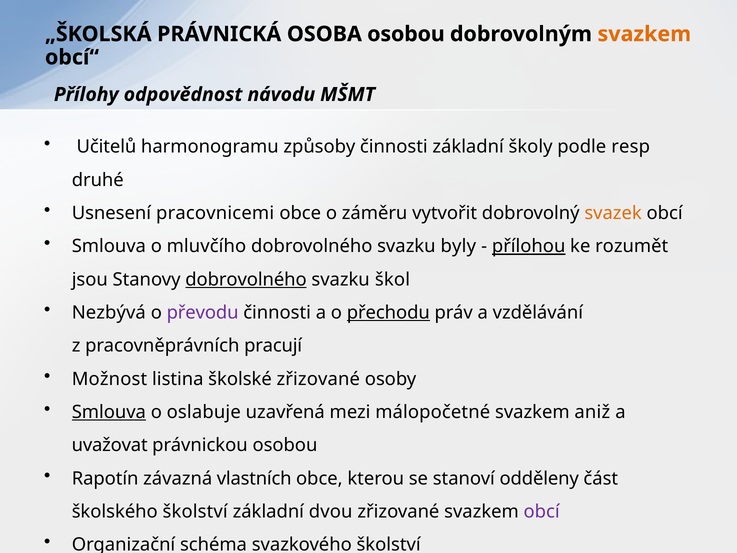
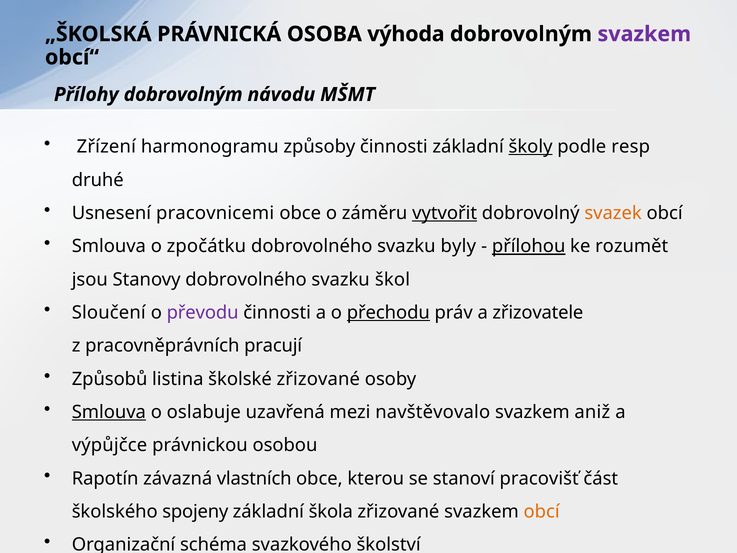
OSOBA osobou: osobou -> výhoda
svazkem at (644, 34) colour: orange -> purple
Přílohy odpovědnost: odpovědnost -> dobrovolným
Učitelů: Učitelů -> Zřízení
školy underline: none -> present
vytvořit underline: none -> present
mluvčího: mluvčího -> zpočátku
dobrovolného at (246, 279) underline: present -> none
Nezbývá: Nezbývá -> Sloučení
vzdělávání: vzdělávání -> zřizovatele
Možnost: Možnost -> Způsobů
málopočetné: málopočetné -> navštěvovalo
uvažovat: uvažovat -> výpůjčce
odděleny: odděleny -> pracovišť
školského školství: školství -> spojeny
dvou: dvou -> škola
obcí at (542, 512) colour: purple -> orange
